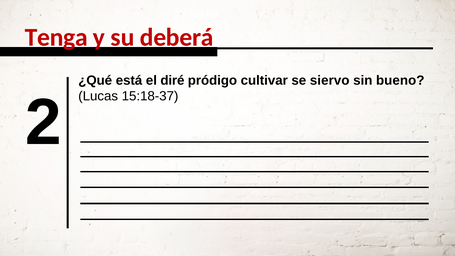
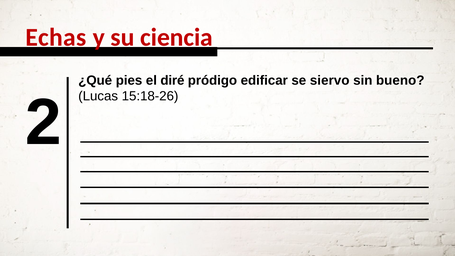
Tenga: Tenga -> Echas
deberá: deberá -> ciencia
está: está -> pies
cultivar: cultivar -> edificar
15:18-37: 15:18-37 -> 15:18-26
